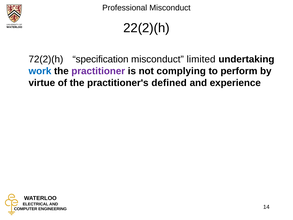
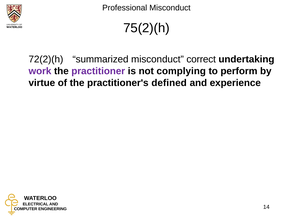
22(2)(h: 22(2)(h -> 75(2)(h
specification: specification -> summarized
limited: limited -> correct
work colour: blue -> purple
